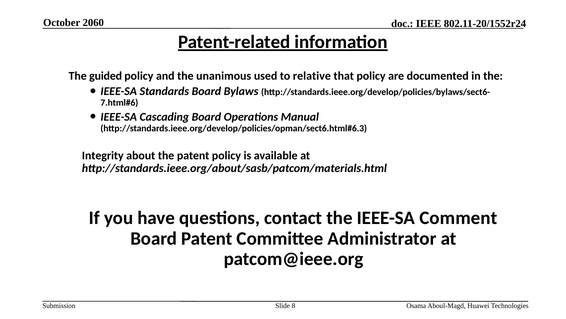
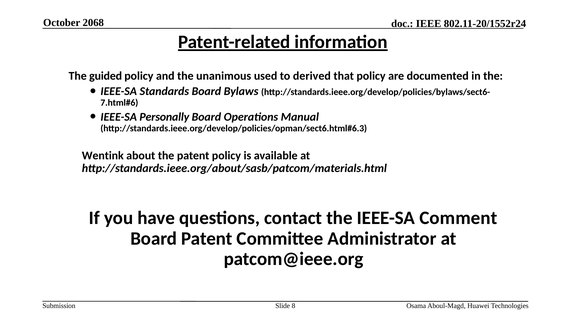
2060: 2060 -> 2068
relative: relative -> derived
Cascading: Cascading -> Personally
Integrity: Integrity -> Wentink
